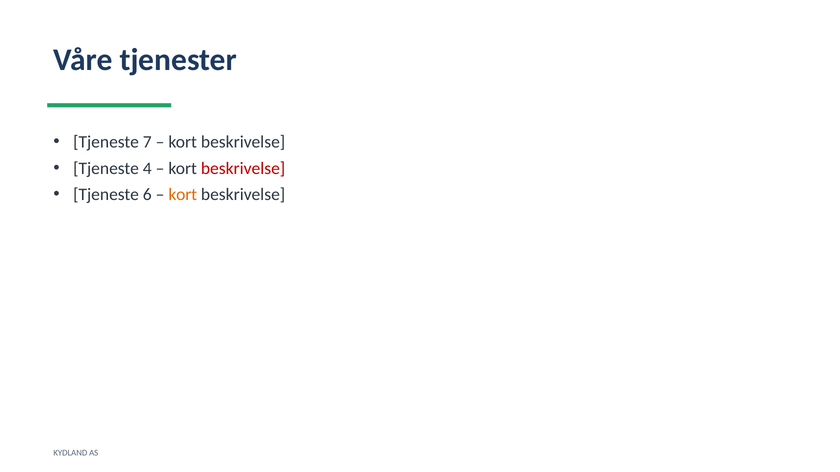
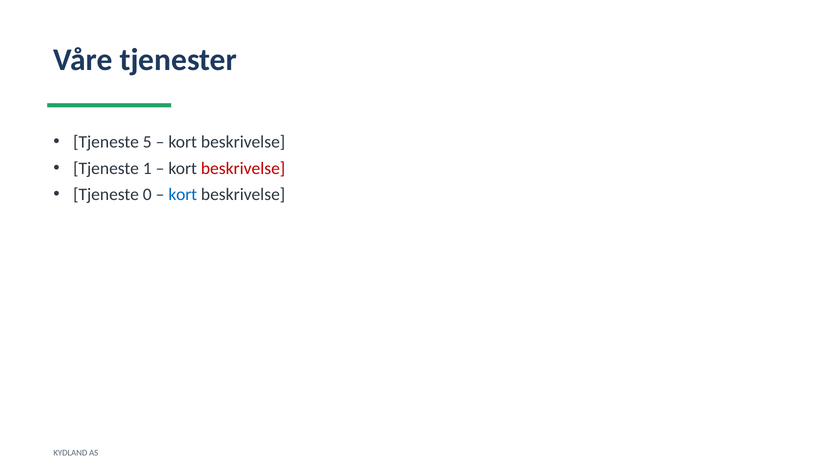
7: 7 -> 5
4: 4 -> 1
6: 6 -> 0
kort at (183, 195) colour: orange -> blue
